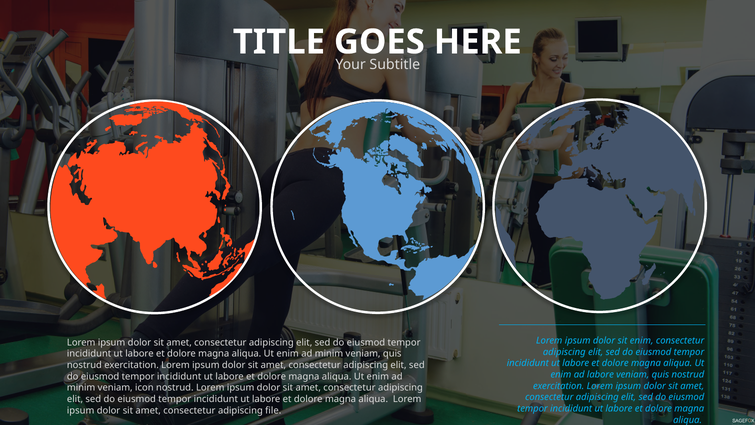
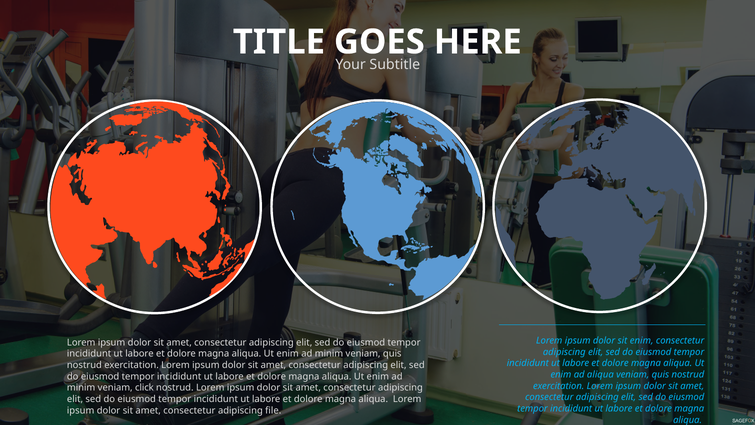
ad labore: labore -> aliqua
icon: icon -> click
